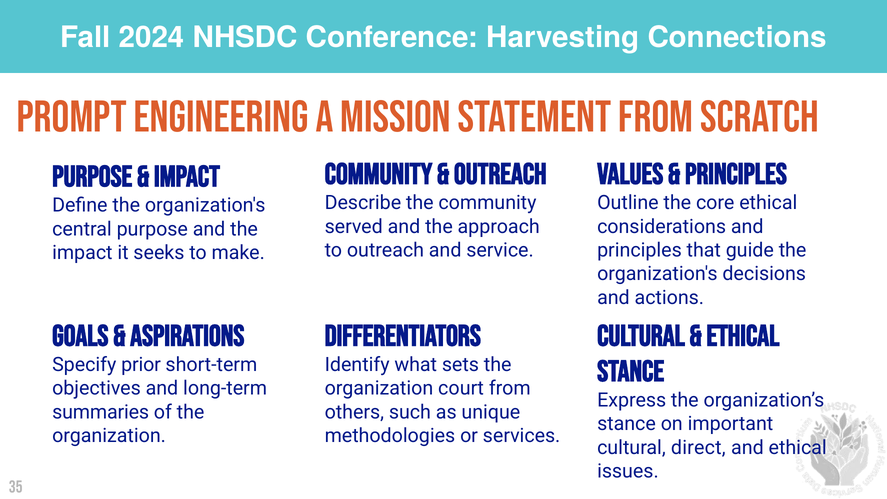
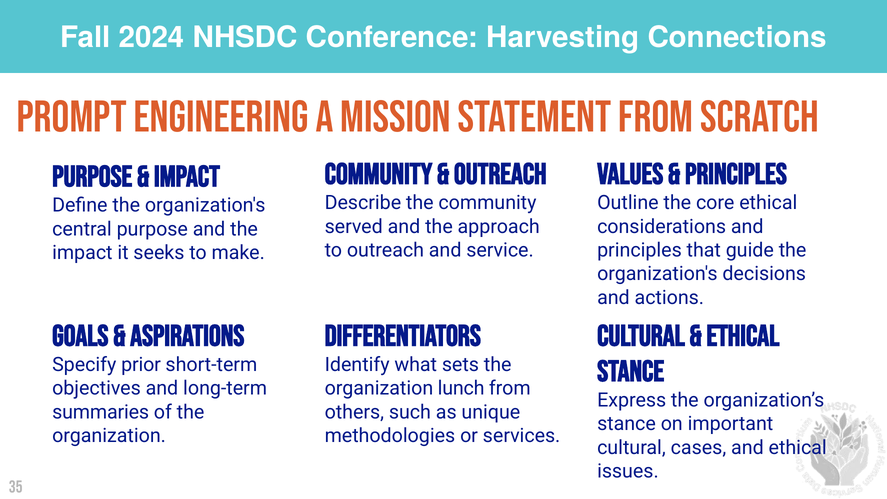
court: court -> lunch
direct: direct -> cases
